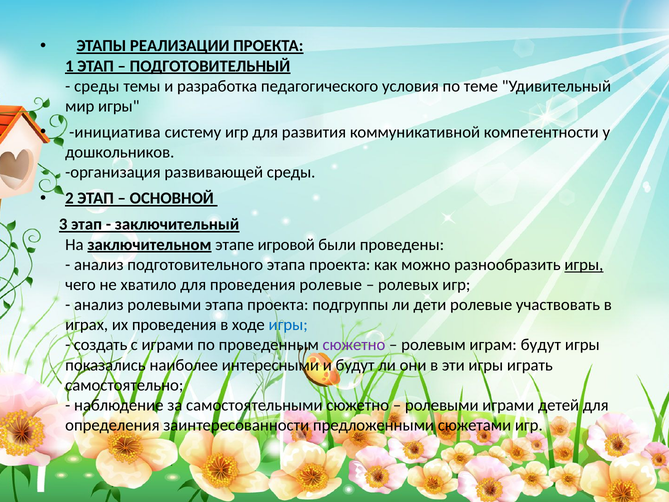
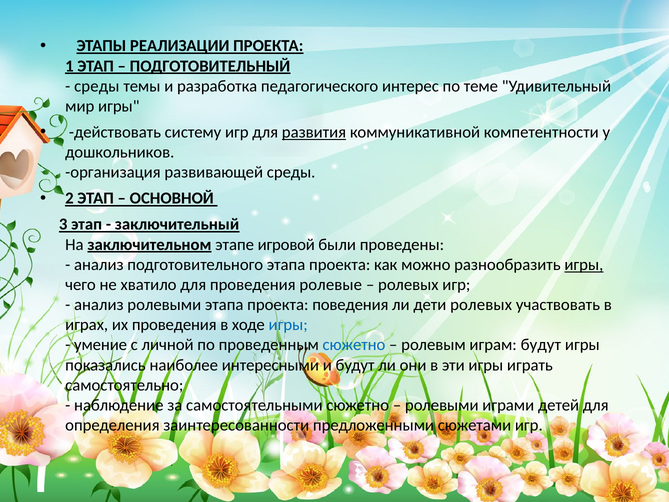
условия: условия -> интерес
инициатива: инициатива -> действовать
развития underline: none -> present
подгруппы: подгруппы -> поведения
дети ролевые: ролевые -> ролевых
создать: создать -> умение
с играми: играми -> личной
сюжетно at (354, 345) colour: purple -> blue
